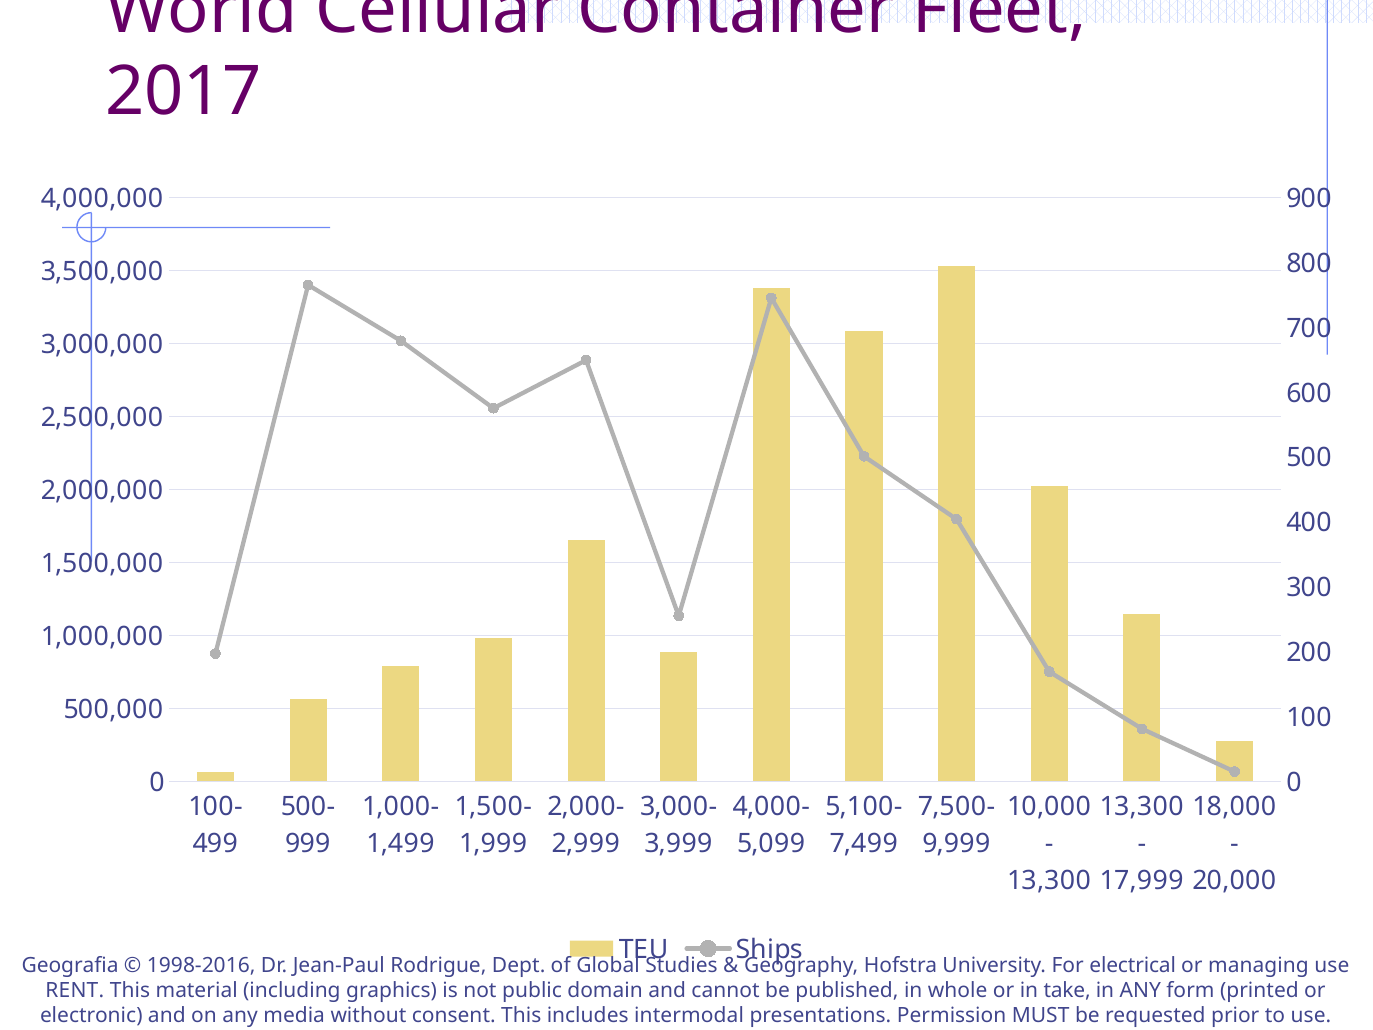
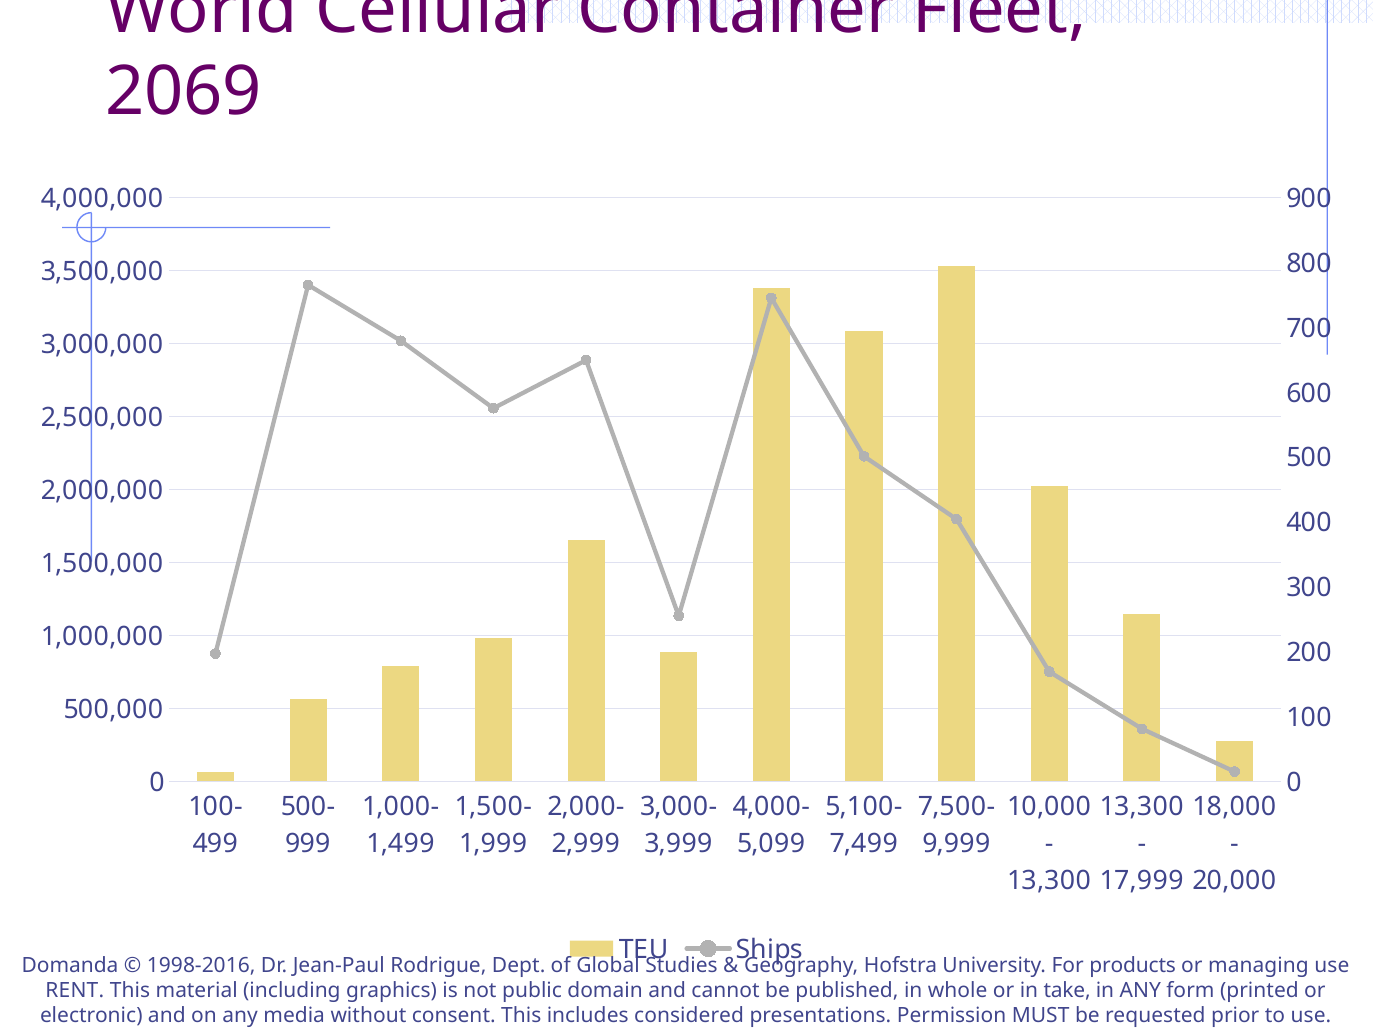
2017: 2017 -> 2069
Geografia: Geografia -> Domanda
electrical: electrical -> products
intermodal: intermodal -> considered
